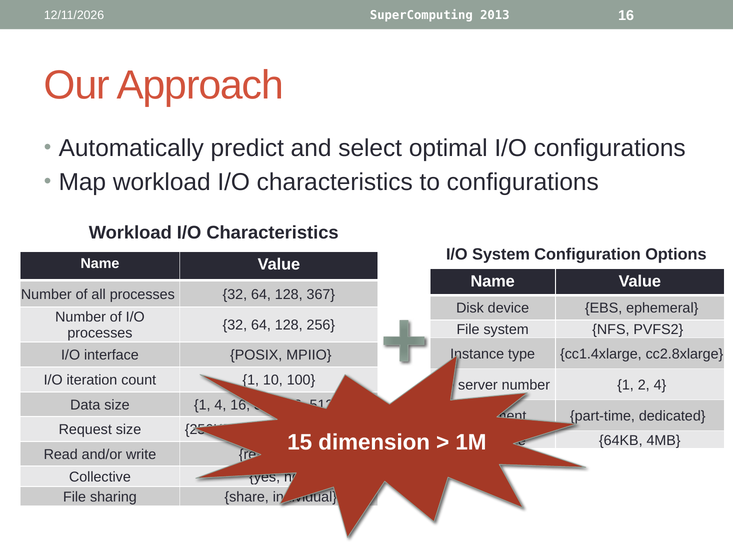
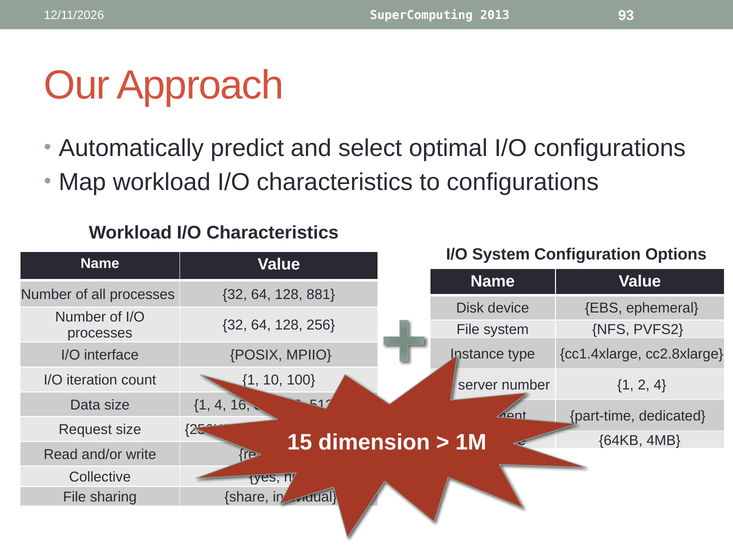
16 at (626, 16): 16 -> 93
367: 367 -> 881
